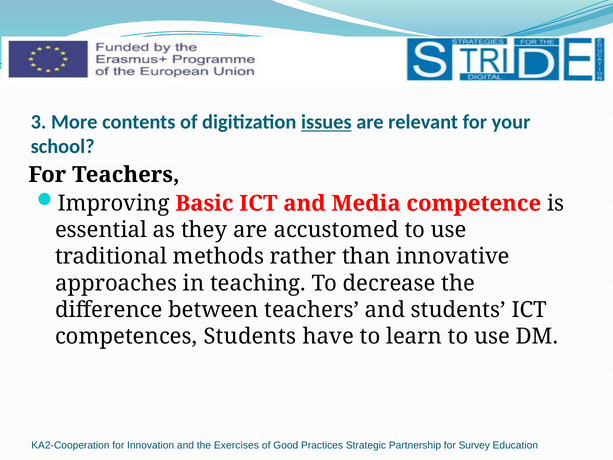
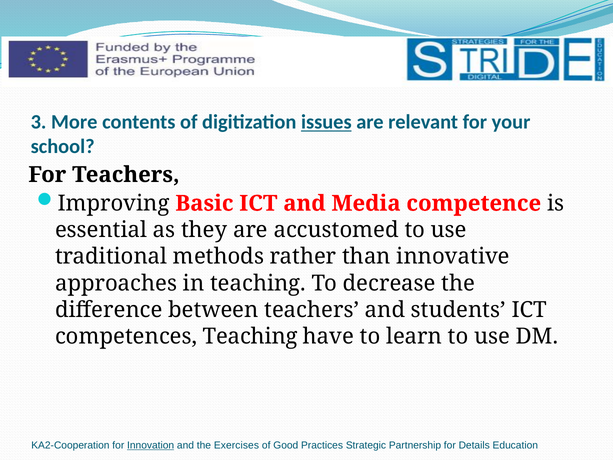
competences Students: Students -> Teaching
Innovation underline: none -> present
Survey: Survey -> Details
